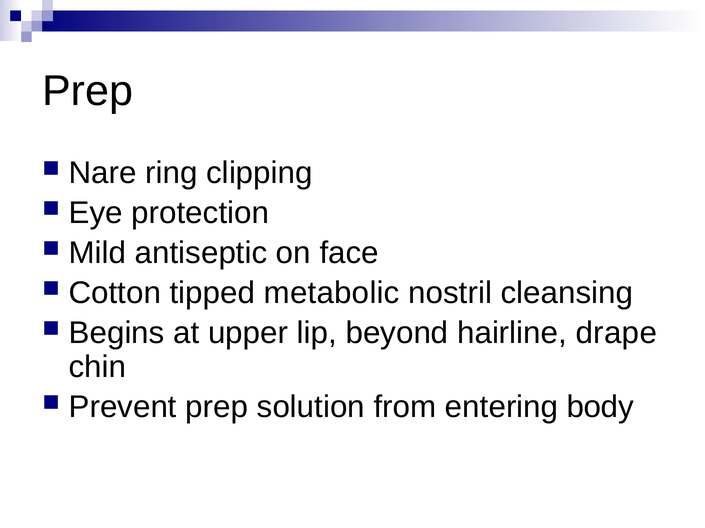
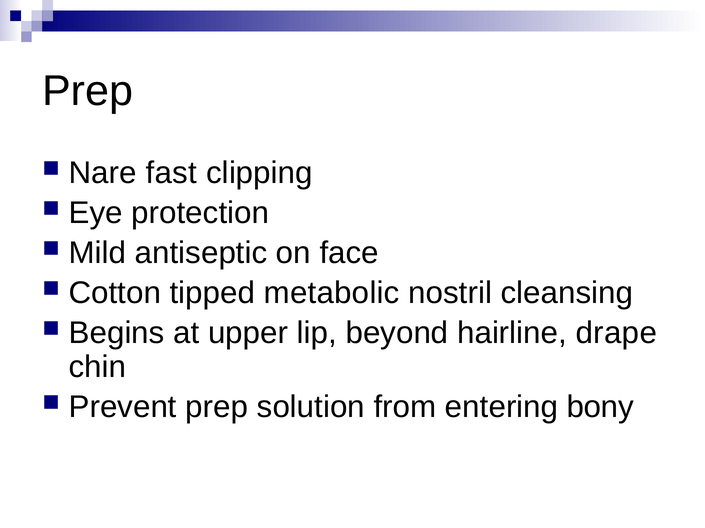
ring: ring -> fast
body: body -> bony
